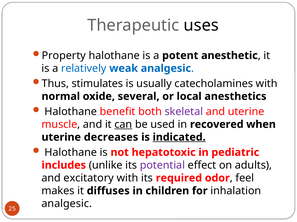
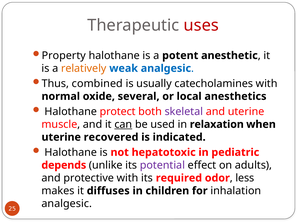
uses colour: black -> red
relatively colour: blue -> orange
stimulates: stimulates -> combined
benefit: benefit -> protect
recovered: recovered -> relaxation
decreases: decreases -> recovered
indicated underline: present -> none
includes: includes -> depends
excitatory: excitatory -> protective
feel: feel -> less
